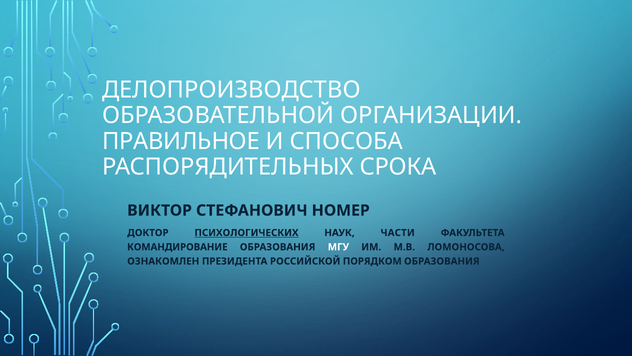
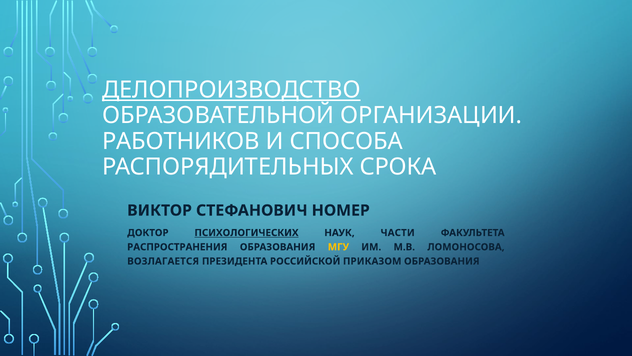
ДЕЛОПРОИЗВОДСТВО underline: none -> present
ПРАВИЛЬНОЕ: ПРАВИЛЬНОЕ -> РАБОТНИКОВ
КОМАНДИРОВАНИЕ: КОМАНДИРОВАНИЕ -> РАСПРОСТРАНЕНИЯ
МГУ colour: white -> yellow
ОЗНАКОМЛЕН: ОЗНАКОМЛЕН -> ВОЗЛАГАЕТСЯ
ПОРЯДКОМ: ПОРЯДКОМ -> ПРИКАЗОМ
